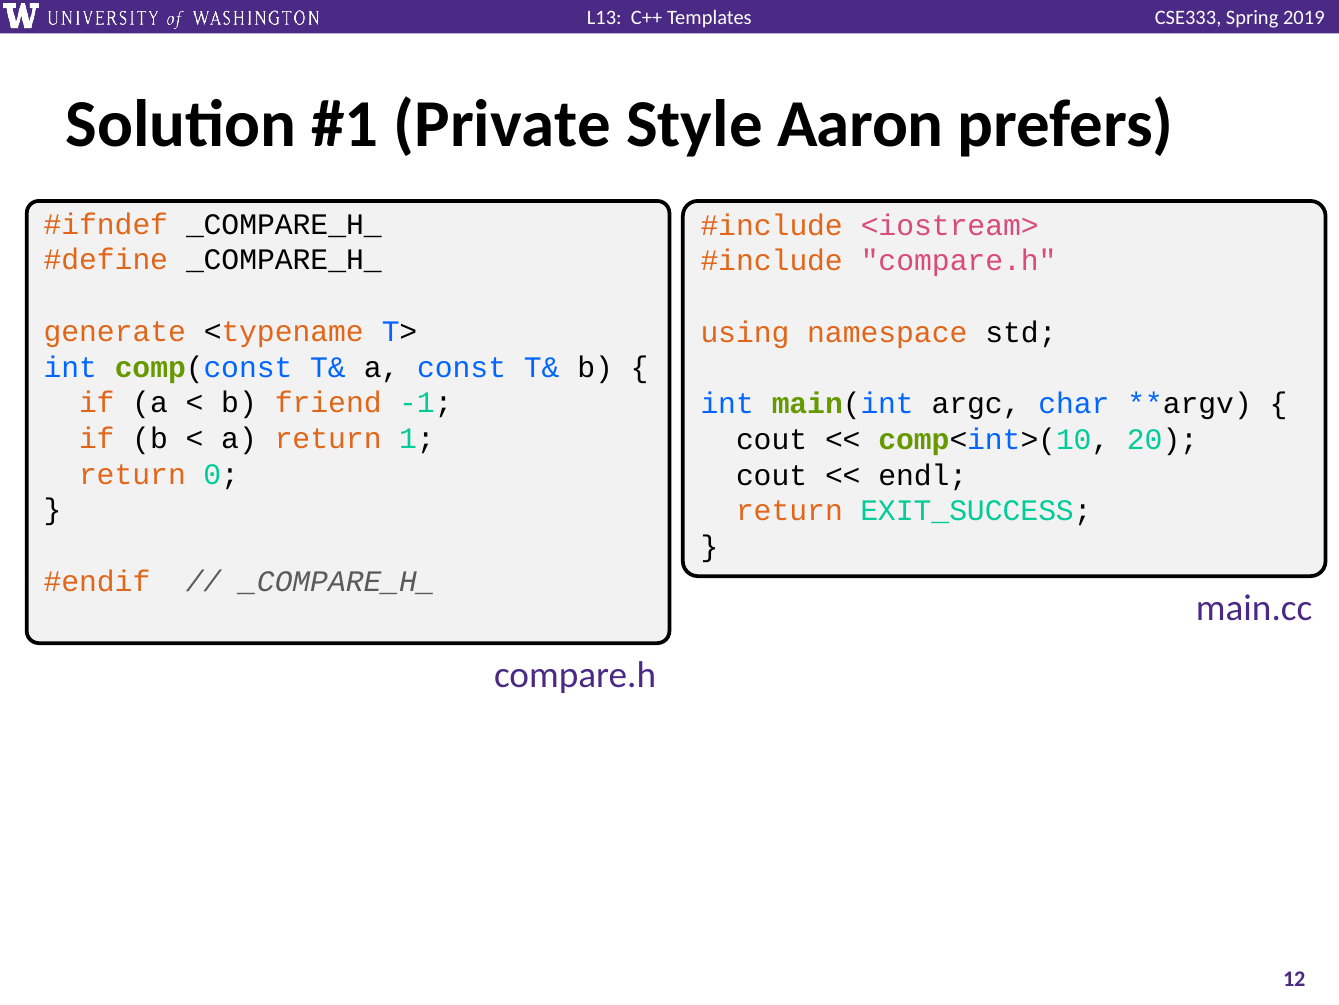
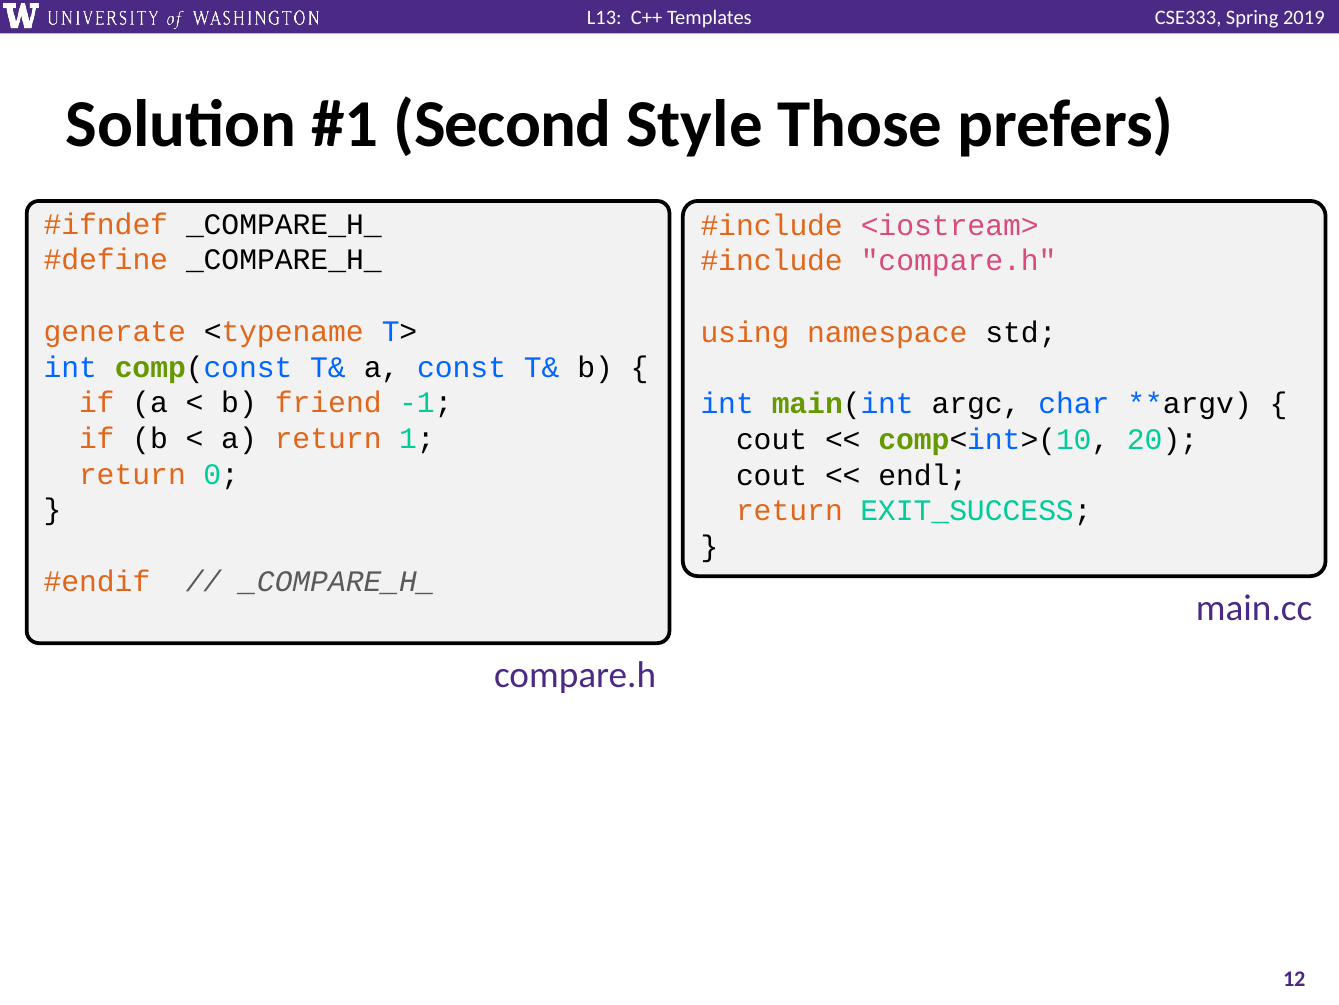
Private: Private -> Second
Aaron: Aaron -> Those
